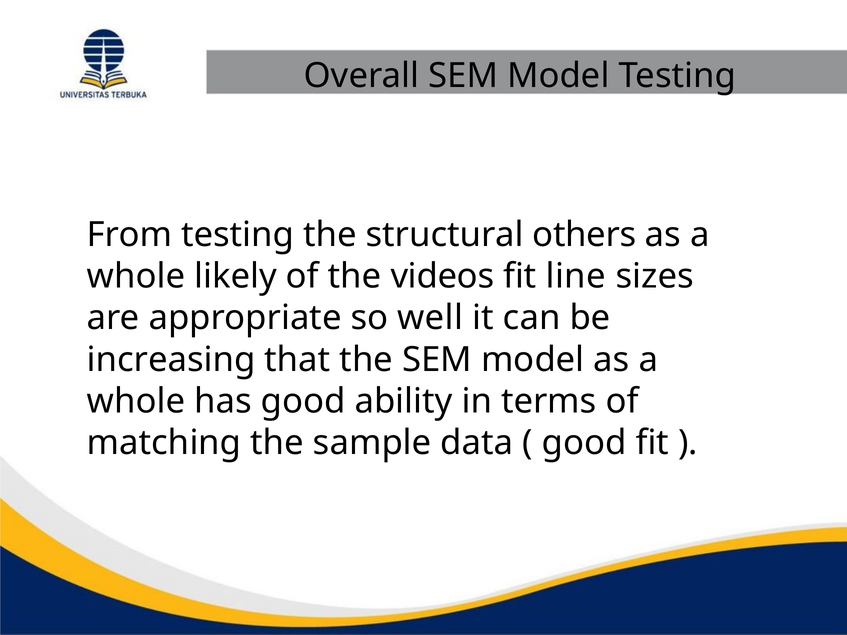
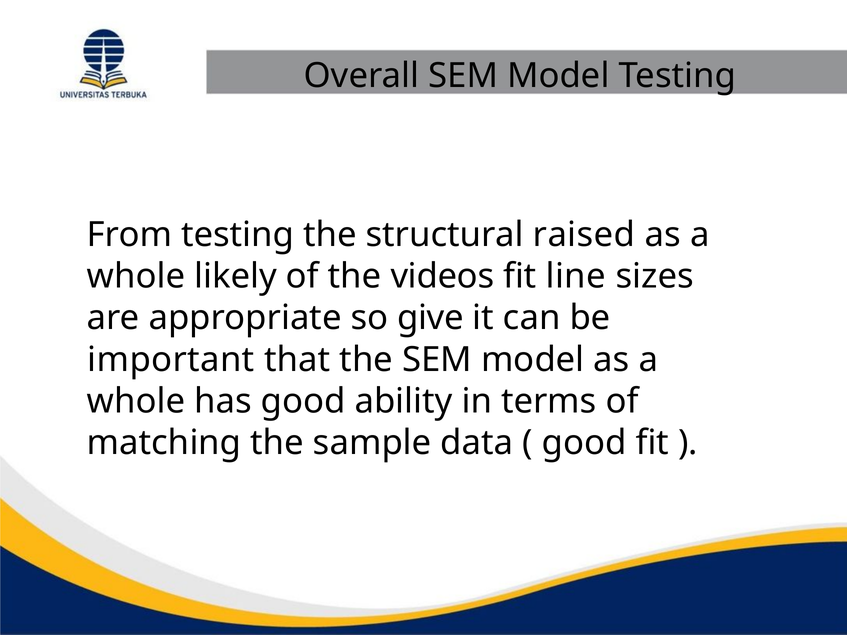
others: others -> raised
well: well -> give
increasing: increasing -> important
